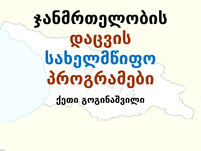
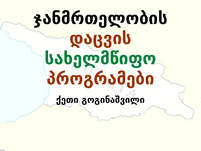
სახელმწიფო colour: blue -> green
